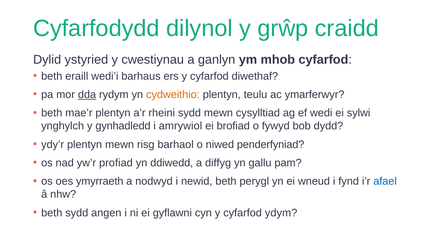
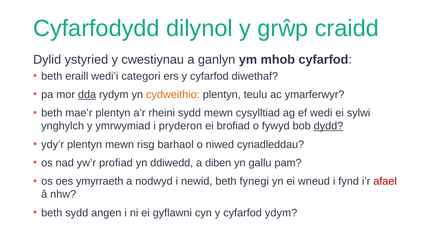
barhaus: barhaus -> categori
gynhadledd: gynhadledd -> ymrwymiad
amrywiol: amrywiol -> pryderon
dydd underline: none -> present
penderfyniad: penderfyniad -> cynadleddau
diffyg: diffyg -> diben
perygl: perygl -> fynegi
afael colour: blue -> red
